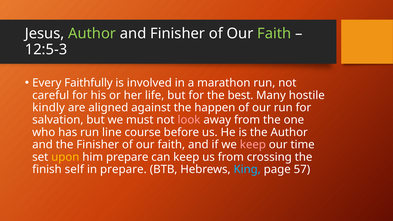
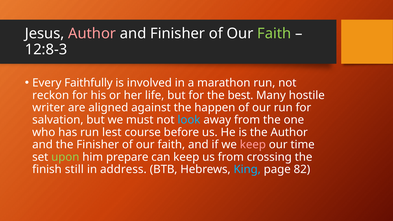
Author at (92, 34) colour: light green -> pink
12:5-3: 12:5-3 -> 12:8-3
careful: careful -> reckon
kindly: kindly -> writer
look colour: pink -> light blue
line: line -> lest
upon colour: yellow -> light green
self: self -> still
in prepare: prepare -> address
57: 57 -> 82
